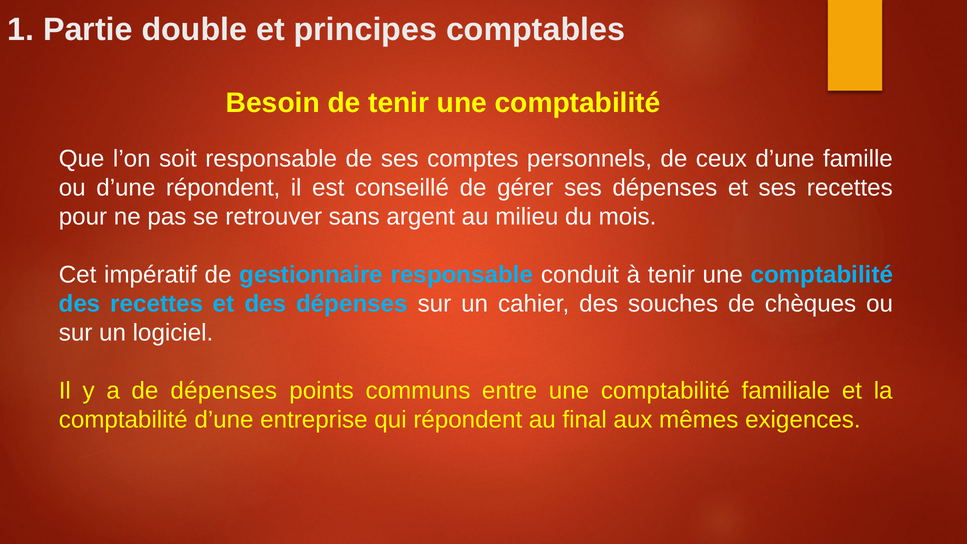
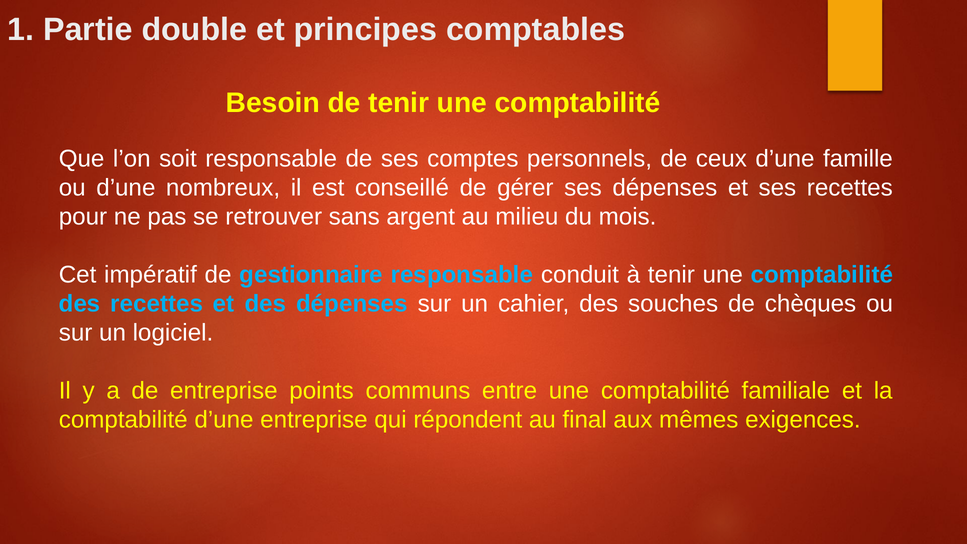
d’une répondent: répondent -> nombreux
de dépenses: dépenses -> entreprise
